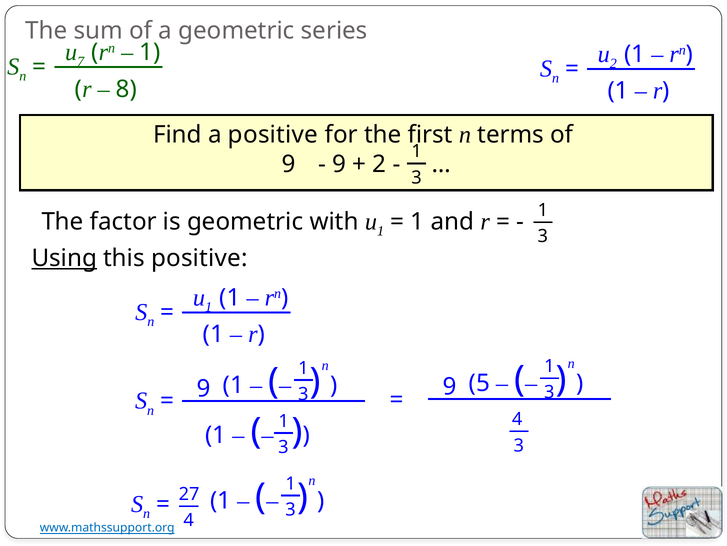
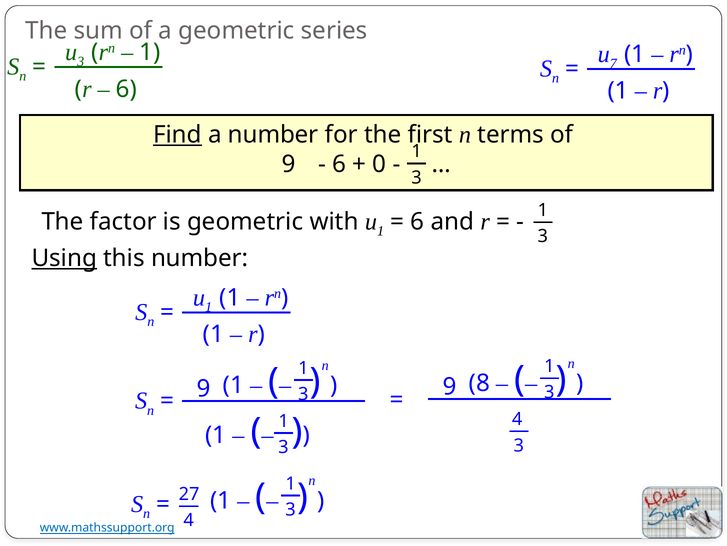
7 at (81, 62): 7 -> 3
2 at (613, 63): 2 -> 7
8 at (126, 89): 8 -> 6
Find underline: none -> present
a positive: positive -> number
9 at (339, 164): 9 -> 6
2 at (379, 164): 2 -> 0
1 at (417, 221): 1 -> 6
this positive: positive -> number
5: 5 -> 8
